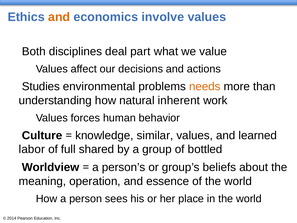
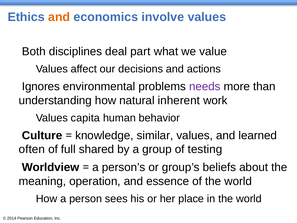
Studies: Studies -> Ignores
needs colour: orange -> purple
forces: forces -> capita
labor: labor -> often
bottled: bottled -> testing
